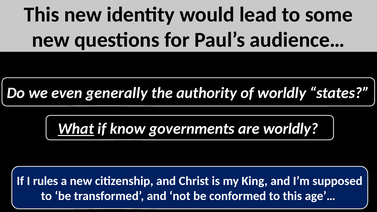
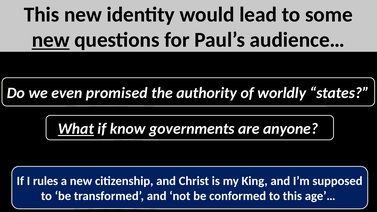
new at (51, 40) underline: none -> present
generally: generally -> promised
are worldly: worldly -> anyone
